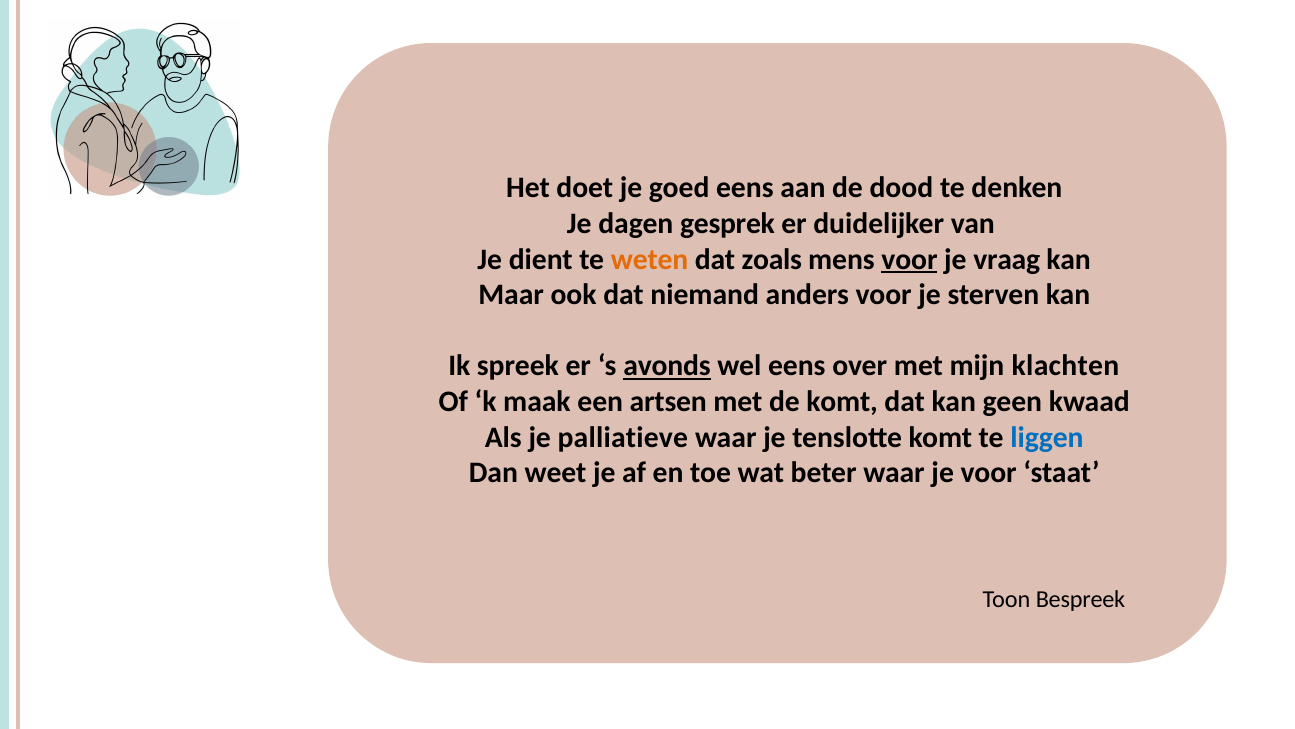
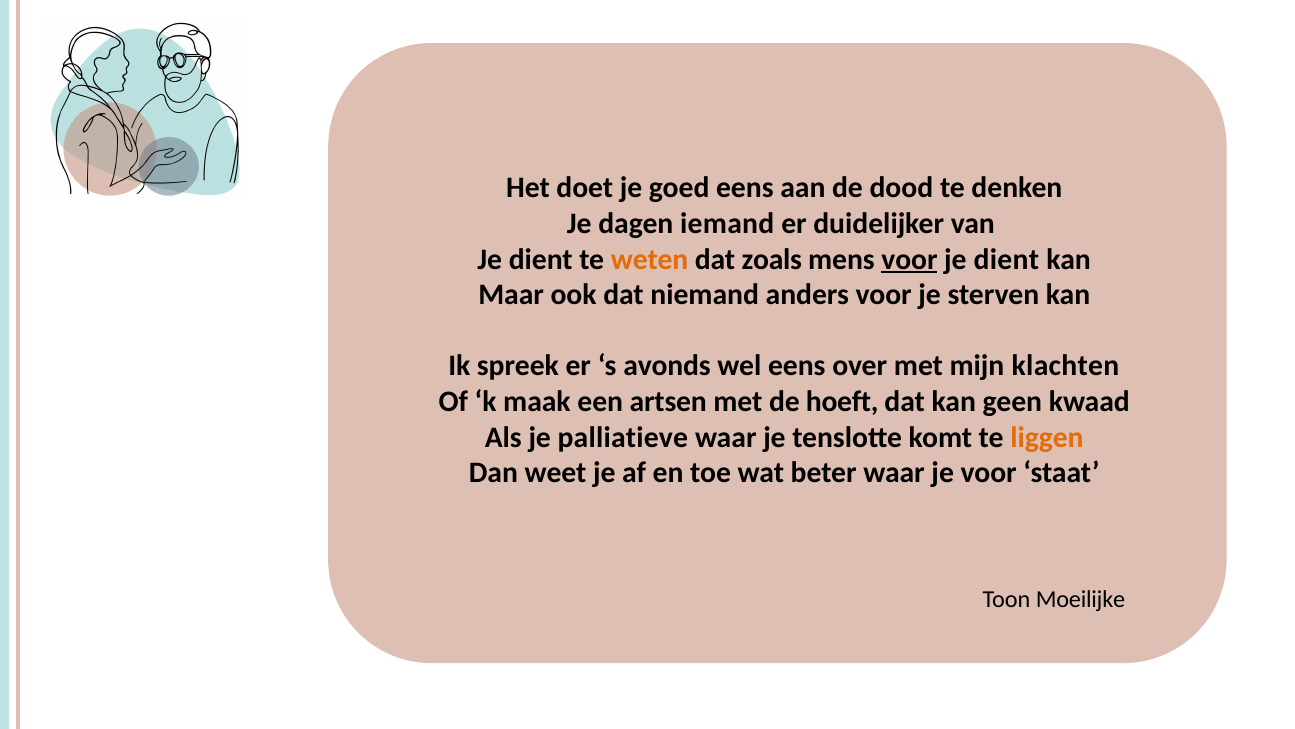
gesprek: gesprek -> iemand
vraag at (1007, 259): vraag -> dient
avonds underline: present -> none
de komt: komt -> hoeft
liggen colour: blue -> orange
Bespreek: Bespreek -> Moeilijke
